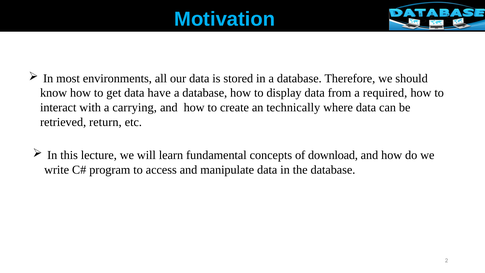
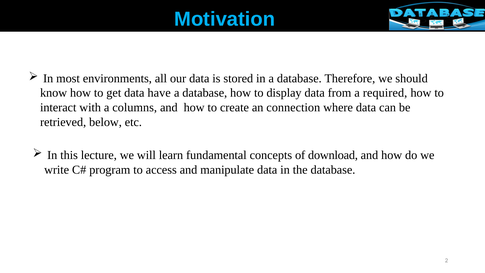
carrying: carrying -> columns
technically: technically -> connection
return: return -> below
